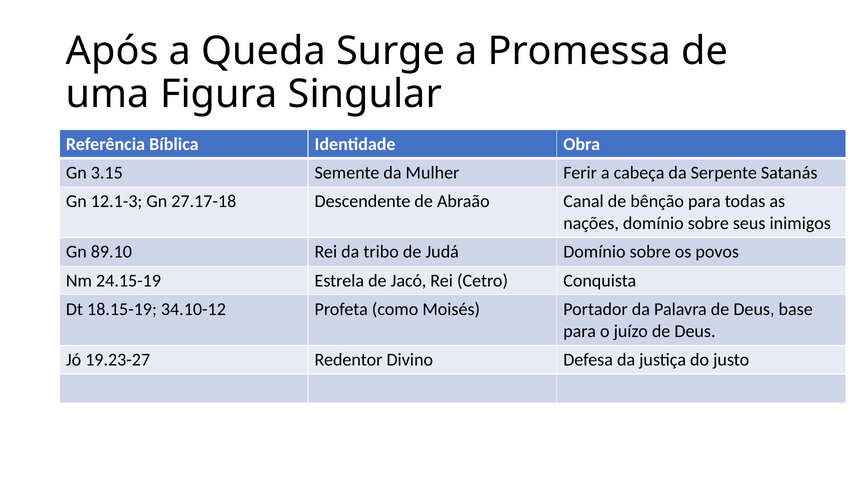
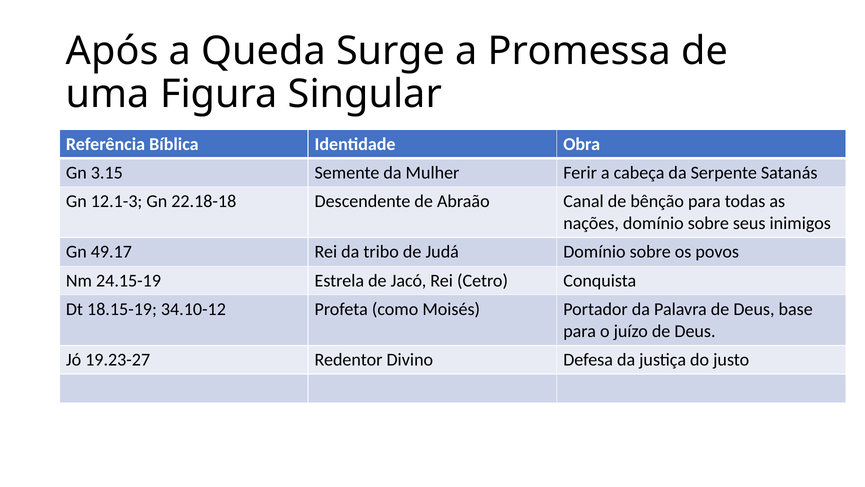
27.17-18: 27.17-18 -> 22.18-18
89.10: 89.10 -> 49.17
